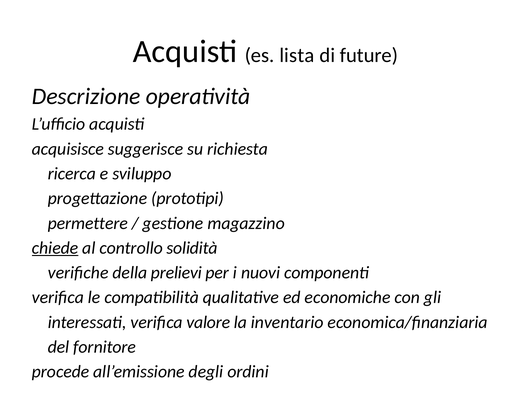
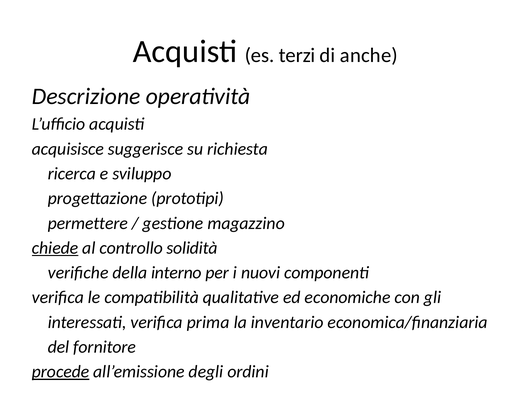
lista: lista -> terzi
future: future -> anche
prelievi: prelievi -> interno
valore: valore -> prima
procede underline: none -> present
